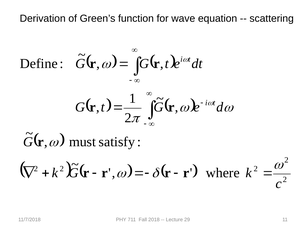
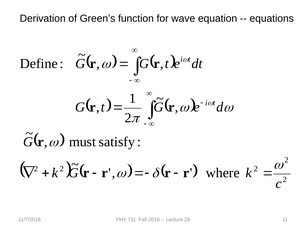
scattering: scattering -> equations
